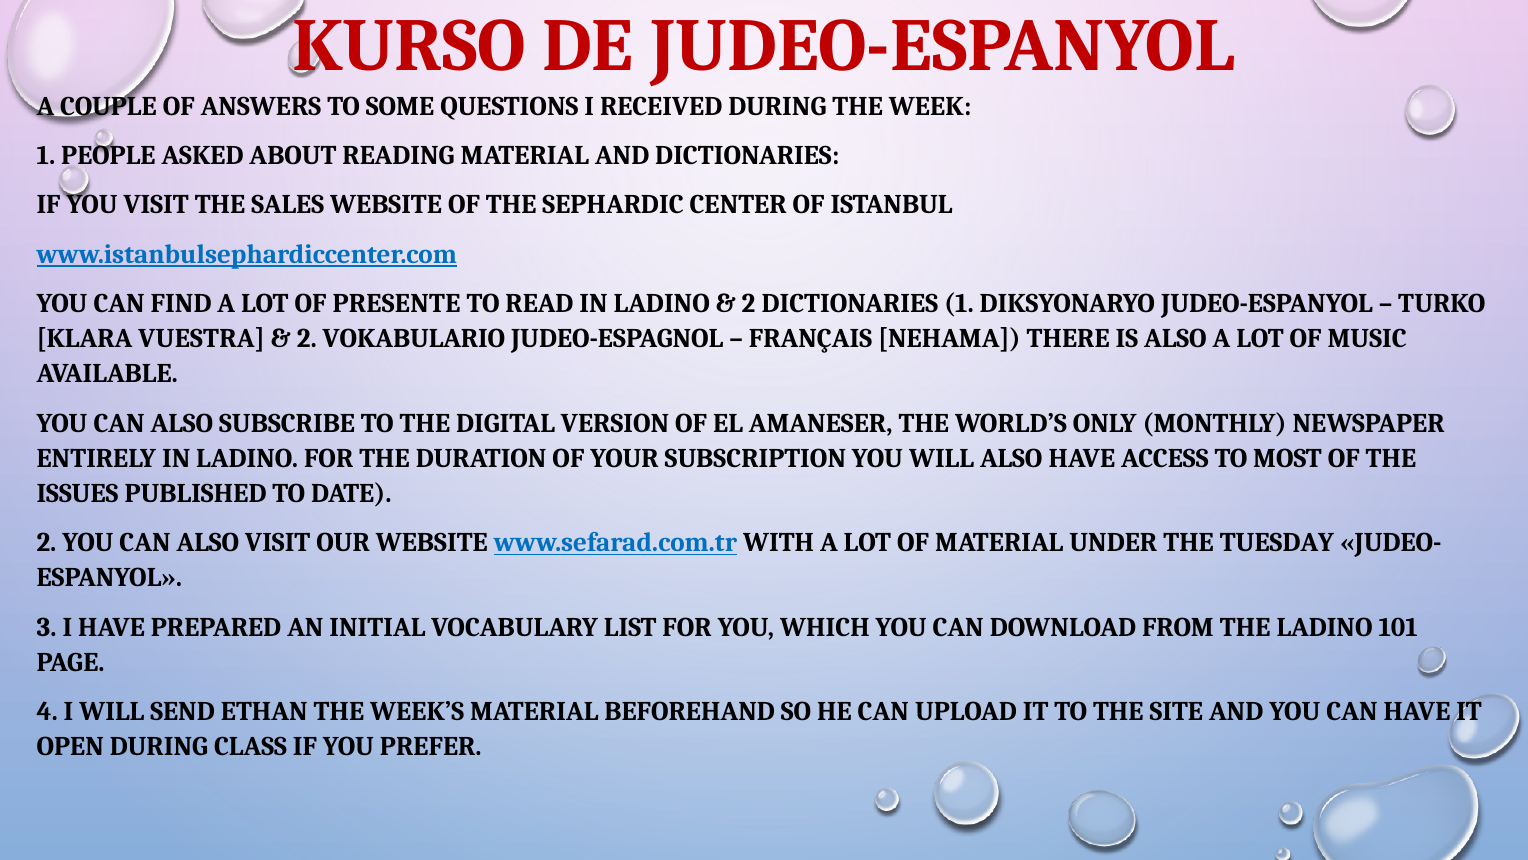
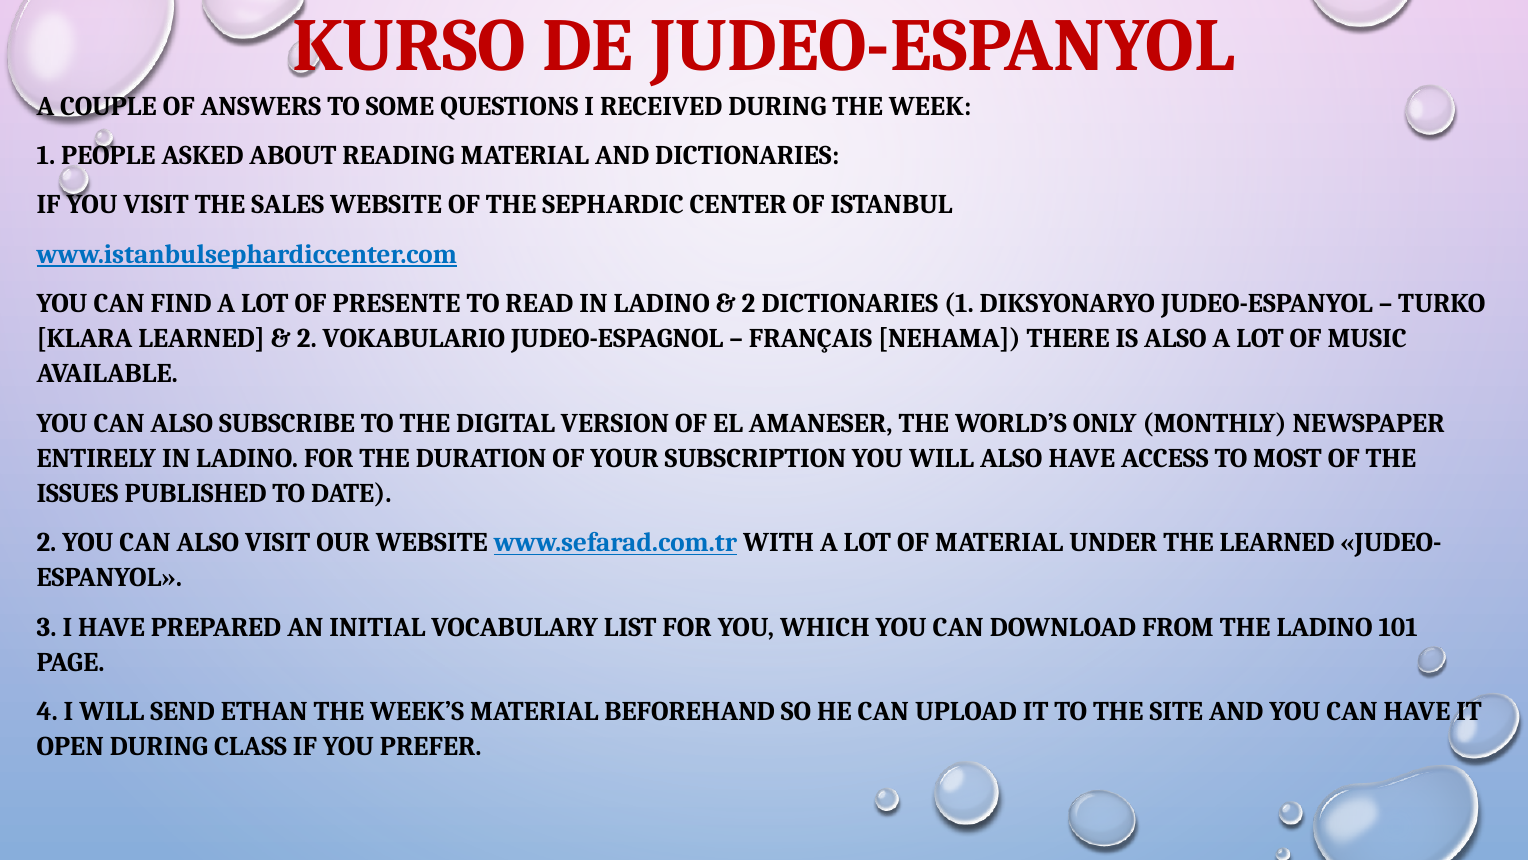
KLARA VUESTRA: VUESTRA -> LEARNED
THE TUESDAY: TUESDAY -> LEARNED
